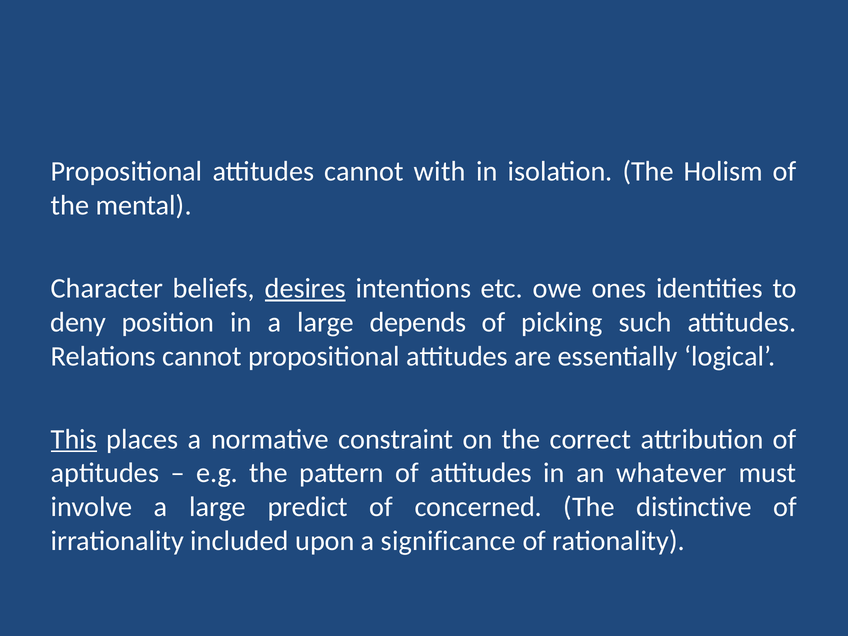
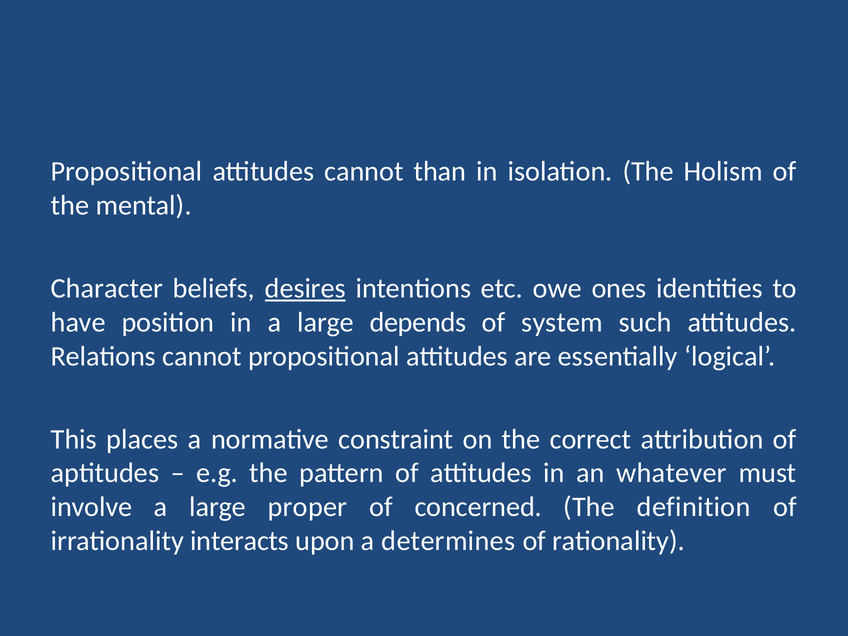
with: with -> than
deny: deny -> have
picking: picking -> system
This underline: present -> none
predict: predict -> proper
distinctive: distinctive -> definition
included: included -> interacts
significance: significance -> determines
